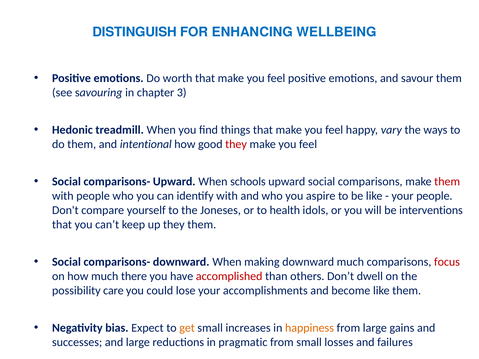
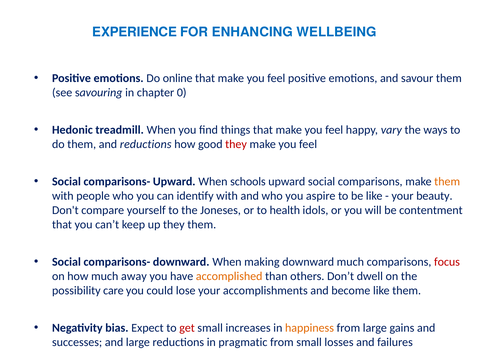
DISTINGUISH: DISTINGUISH -> EXPERIENCE
worth: worth -> online
3: 3 -> 0
and intentional: intentional -> reductions
them at (447, 182) colour: red -> orange
your people: people -> beauty
interventions: interventions -> contentment
there: there -> away
accomplished colour: red -> orange
get colour: orange -> red
